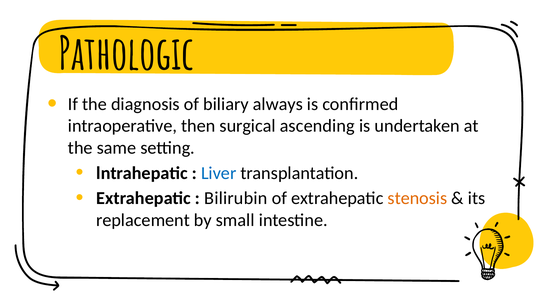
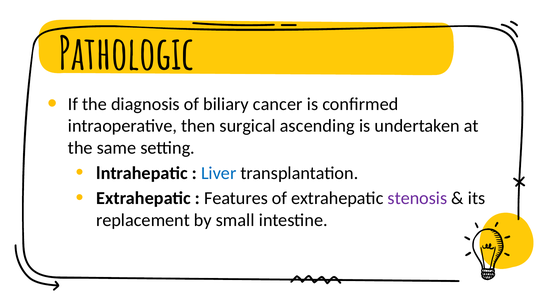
always: always -> cancer
Bilirubin: Bilirubin -> Features
stenosis colour: orange -> purple
